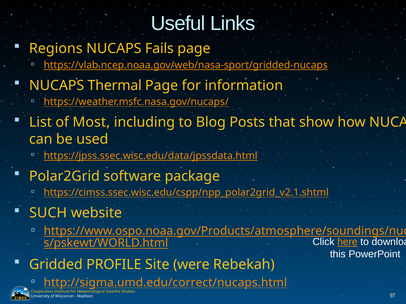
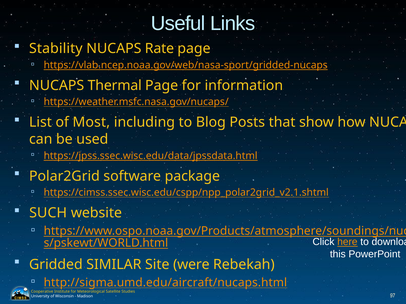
Regions: Regions -> Stability
Fails: Fails -> Rate
PROFILE: PROFILE -> SIMILAR
http://sigma.umd.edu/correct/nucaps.html: http://sigma.umd.edu/correct/nucaps.html -> http://sigma.umd.edu/aircraft/nucaps.html
